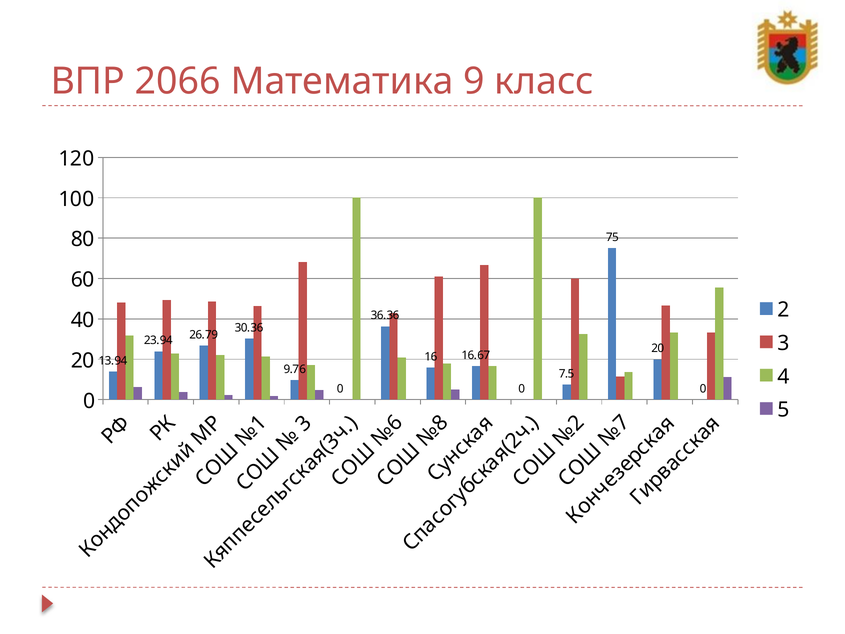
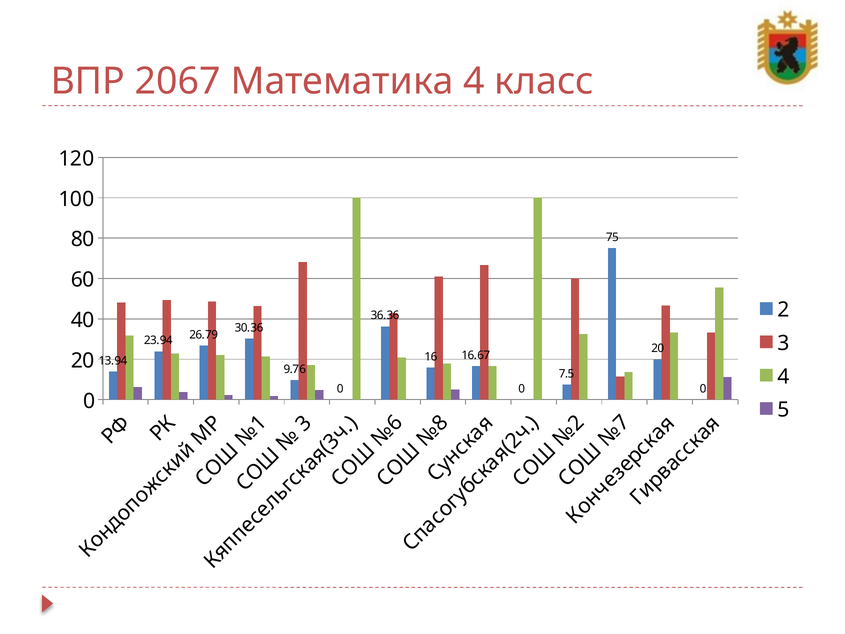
2066: 2066 -> 2067
Математика 9: 9 -> 4
